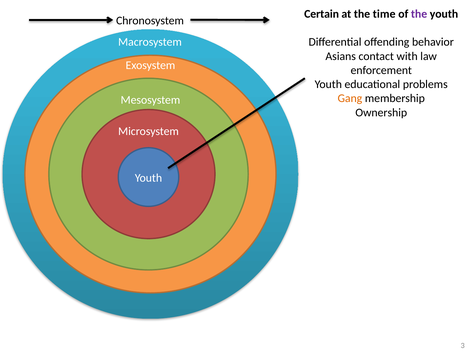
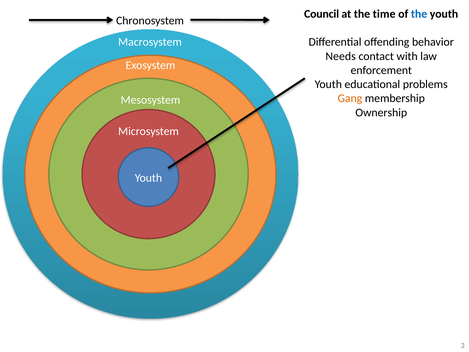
Certain: Certain -> Council
the at (419, 14) colour: purple -> blue
Asians: Asians -> Needs
